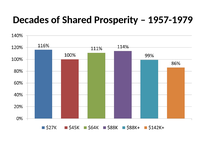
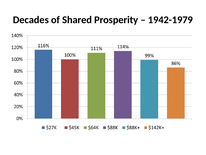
1957-1979: 1957-1979 -> 1942-1979
